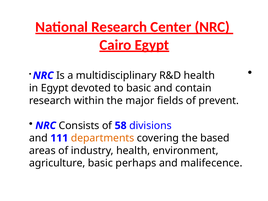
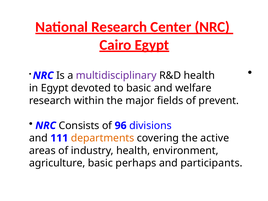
multidisciplinary colour: black -> purple
contain: contain -> welfare
58: 58 -> 96
based: based -> active
malifecence: malifecence -> participants
